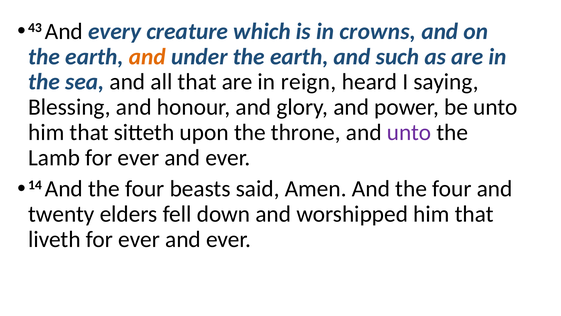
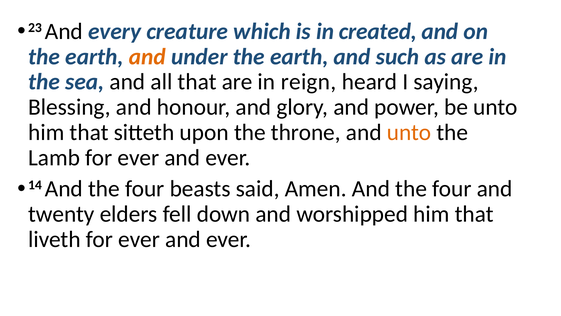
43: 43 -> 23
crowns: crowns -> created
unto at (409, 132) colour: purple -> orange
